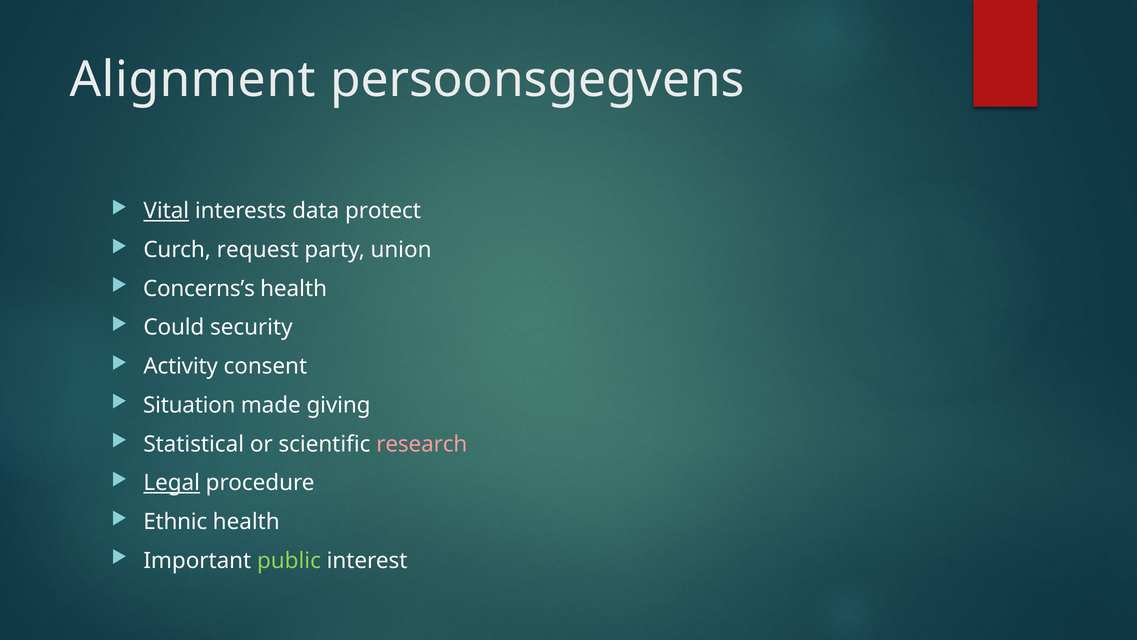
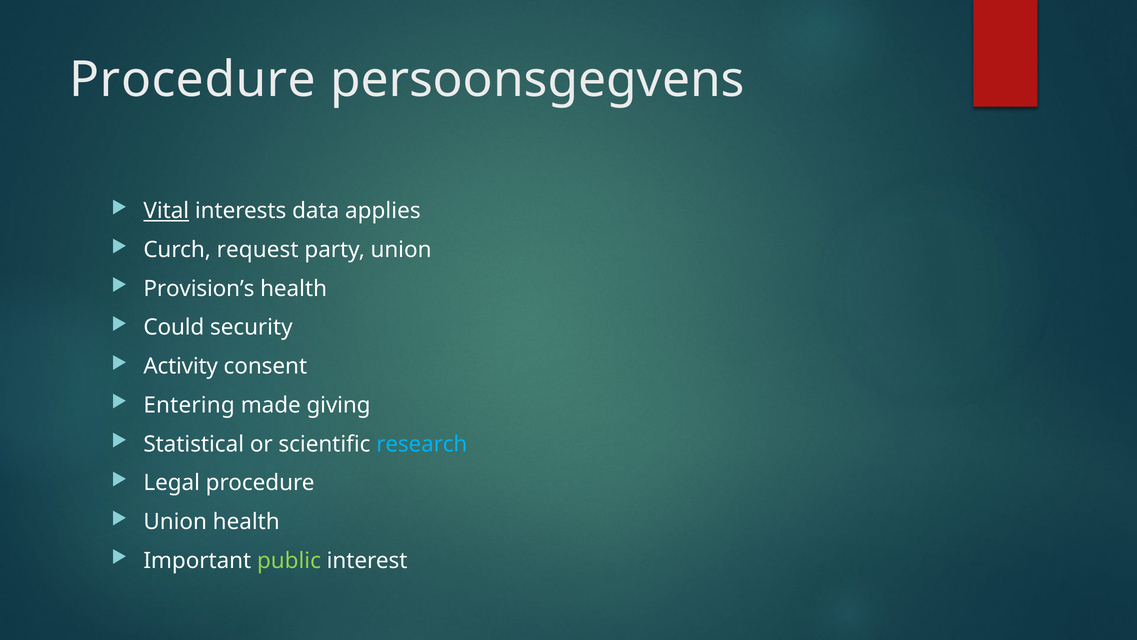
Alignment at (193, 80): Alignment -> Procedure
protect: protect -> applies
Concerns’s: Concerns’s -> Provision’s
Situation: Situation -> Entering
research colour: pink -> light blue
Legal underline: present -> none
Ethnic at (175, 522): Ethnic -> Union
